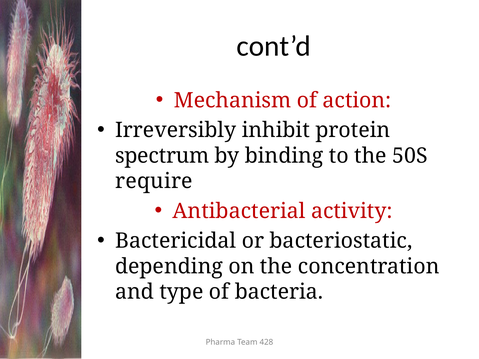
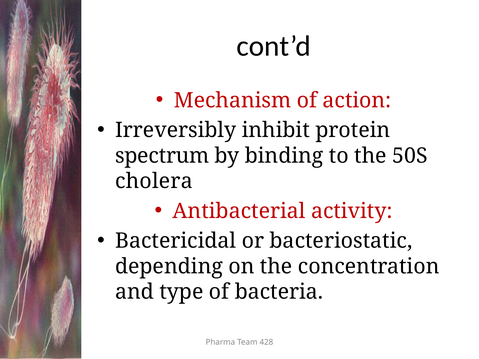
require: require -> cholera
